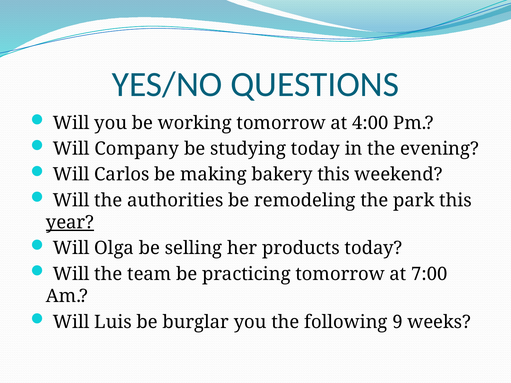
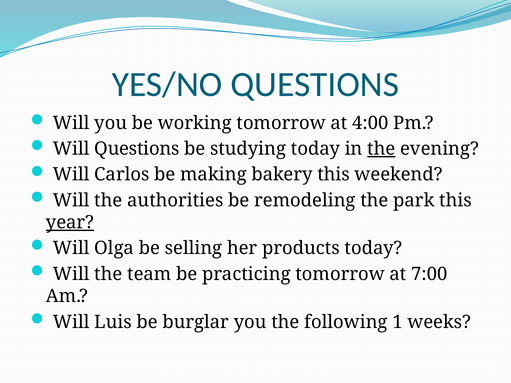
Will Company: Company -> Questions
the at (381, 149) underline: none -> present
9: 9 -> 1
